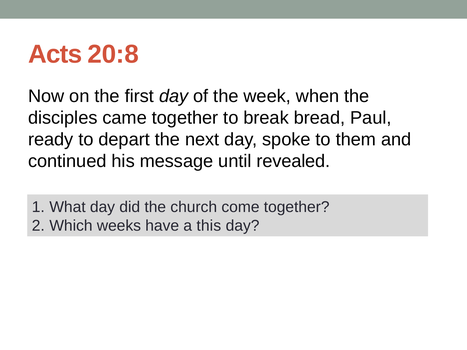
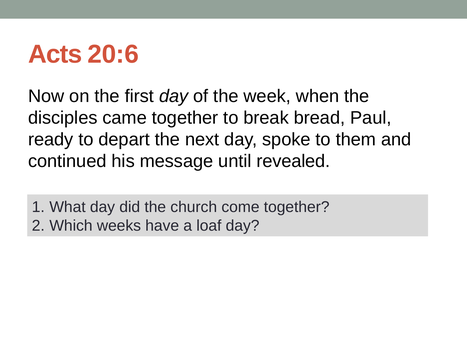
20:8: 20:8 -> 20:6
this: this -> loaf
